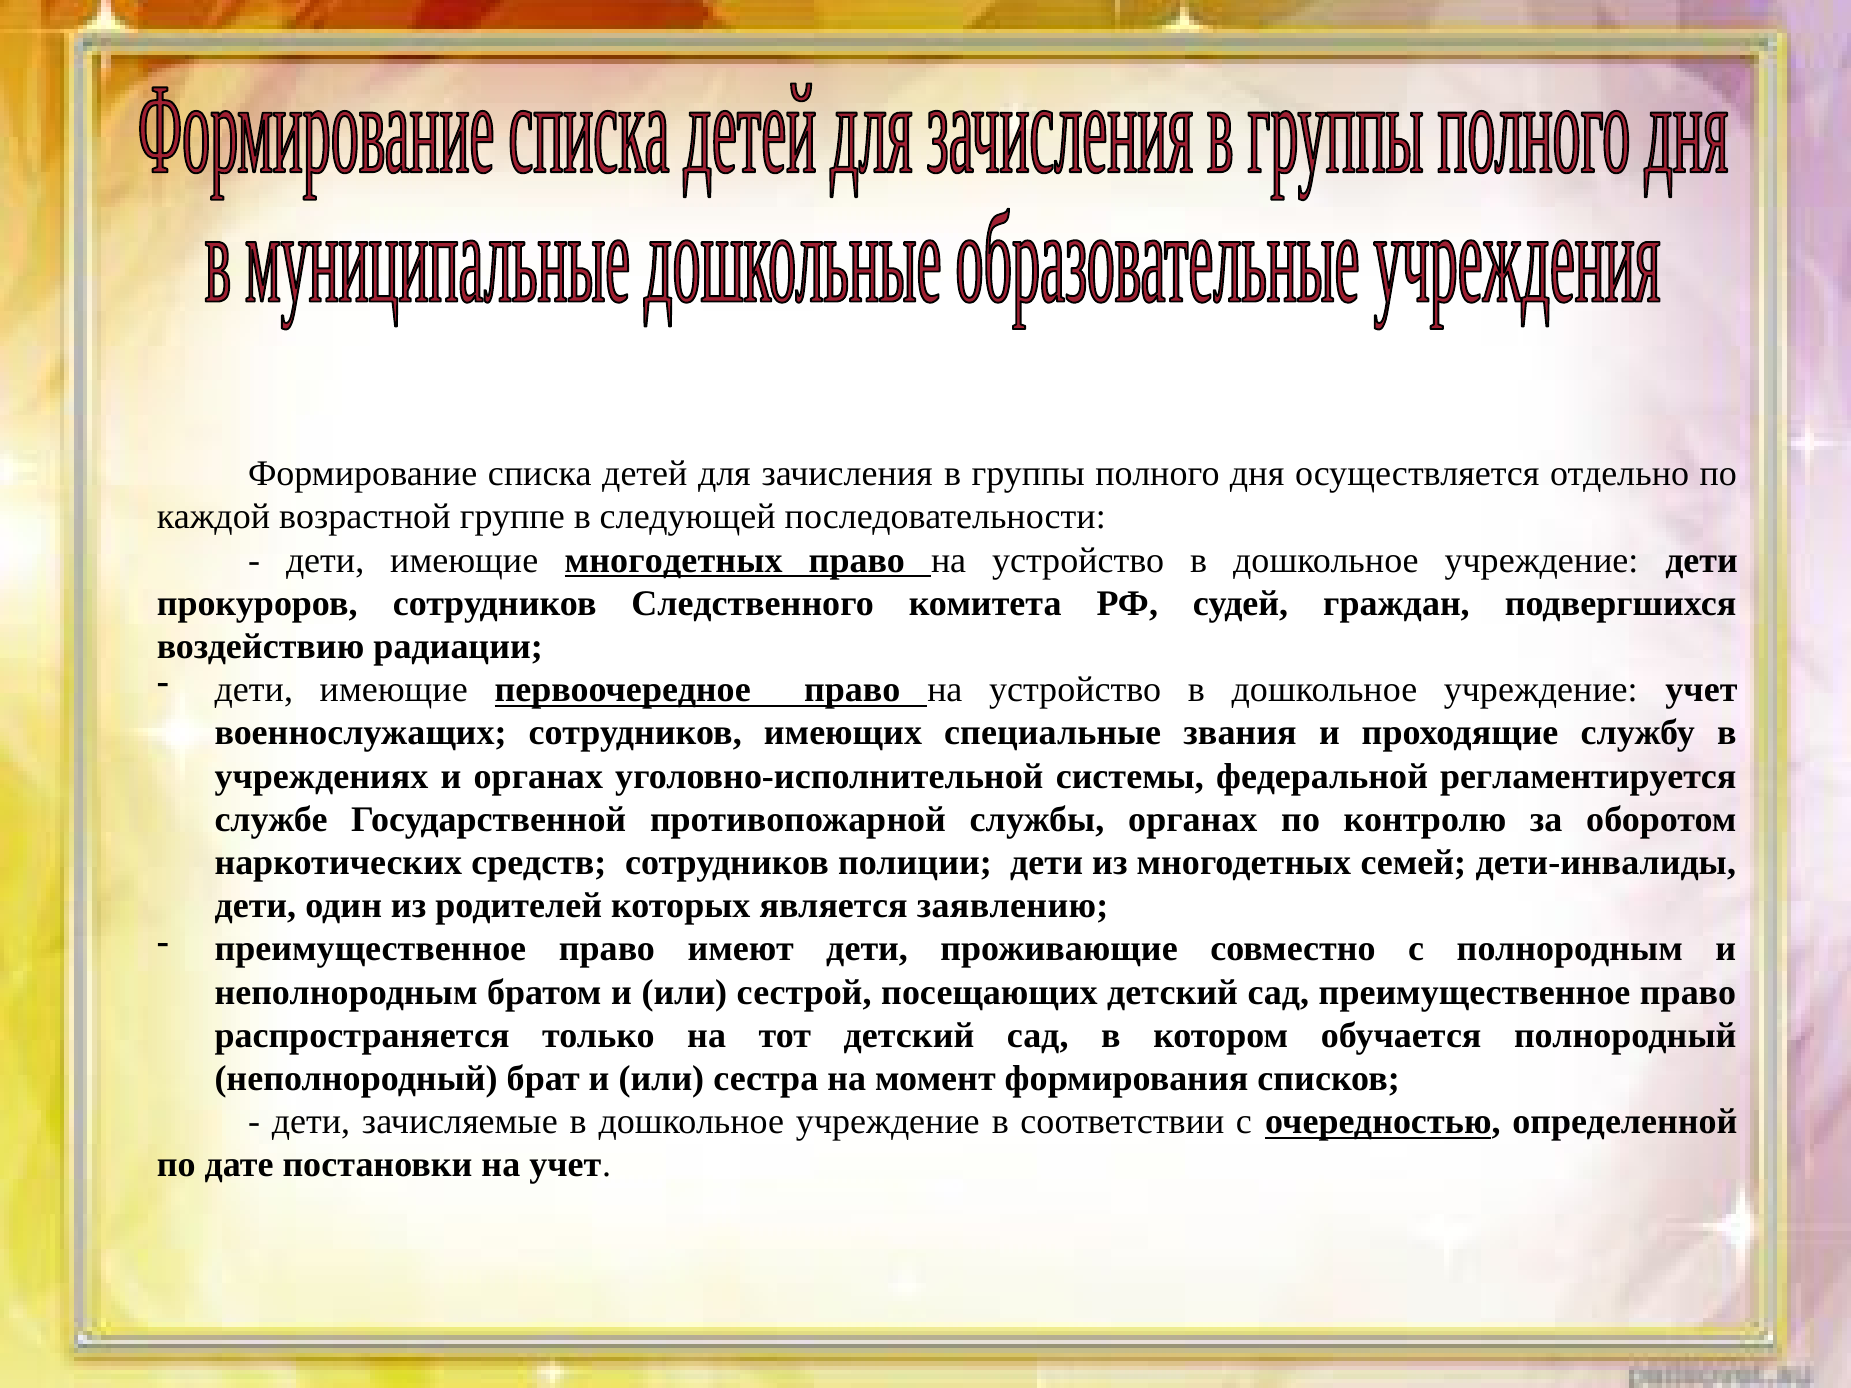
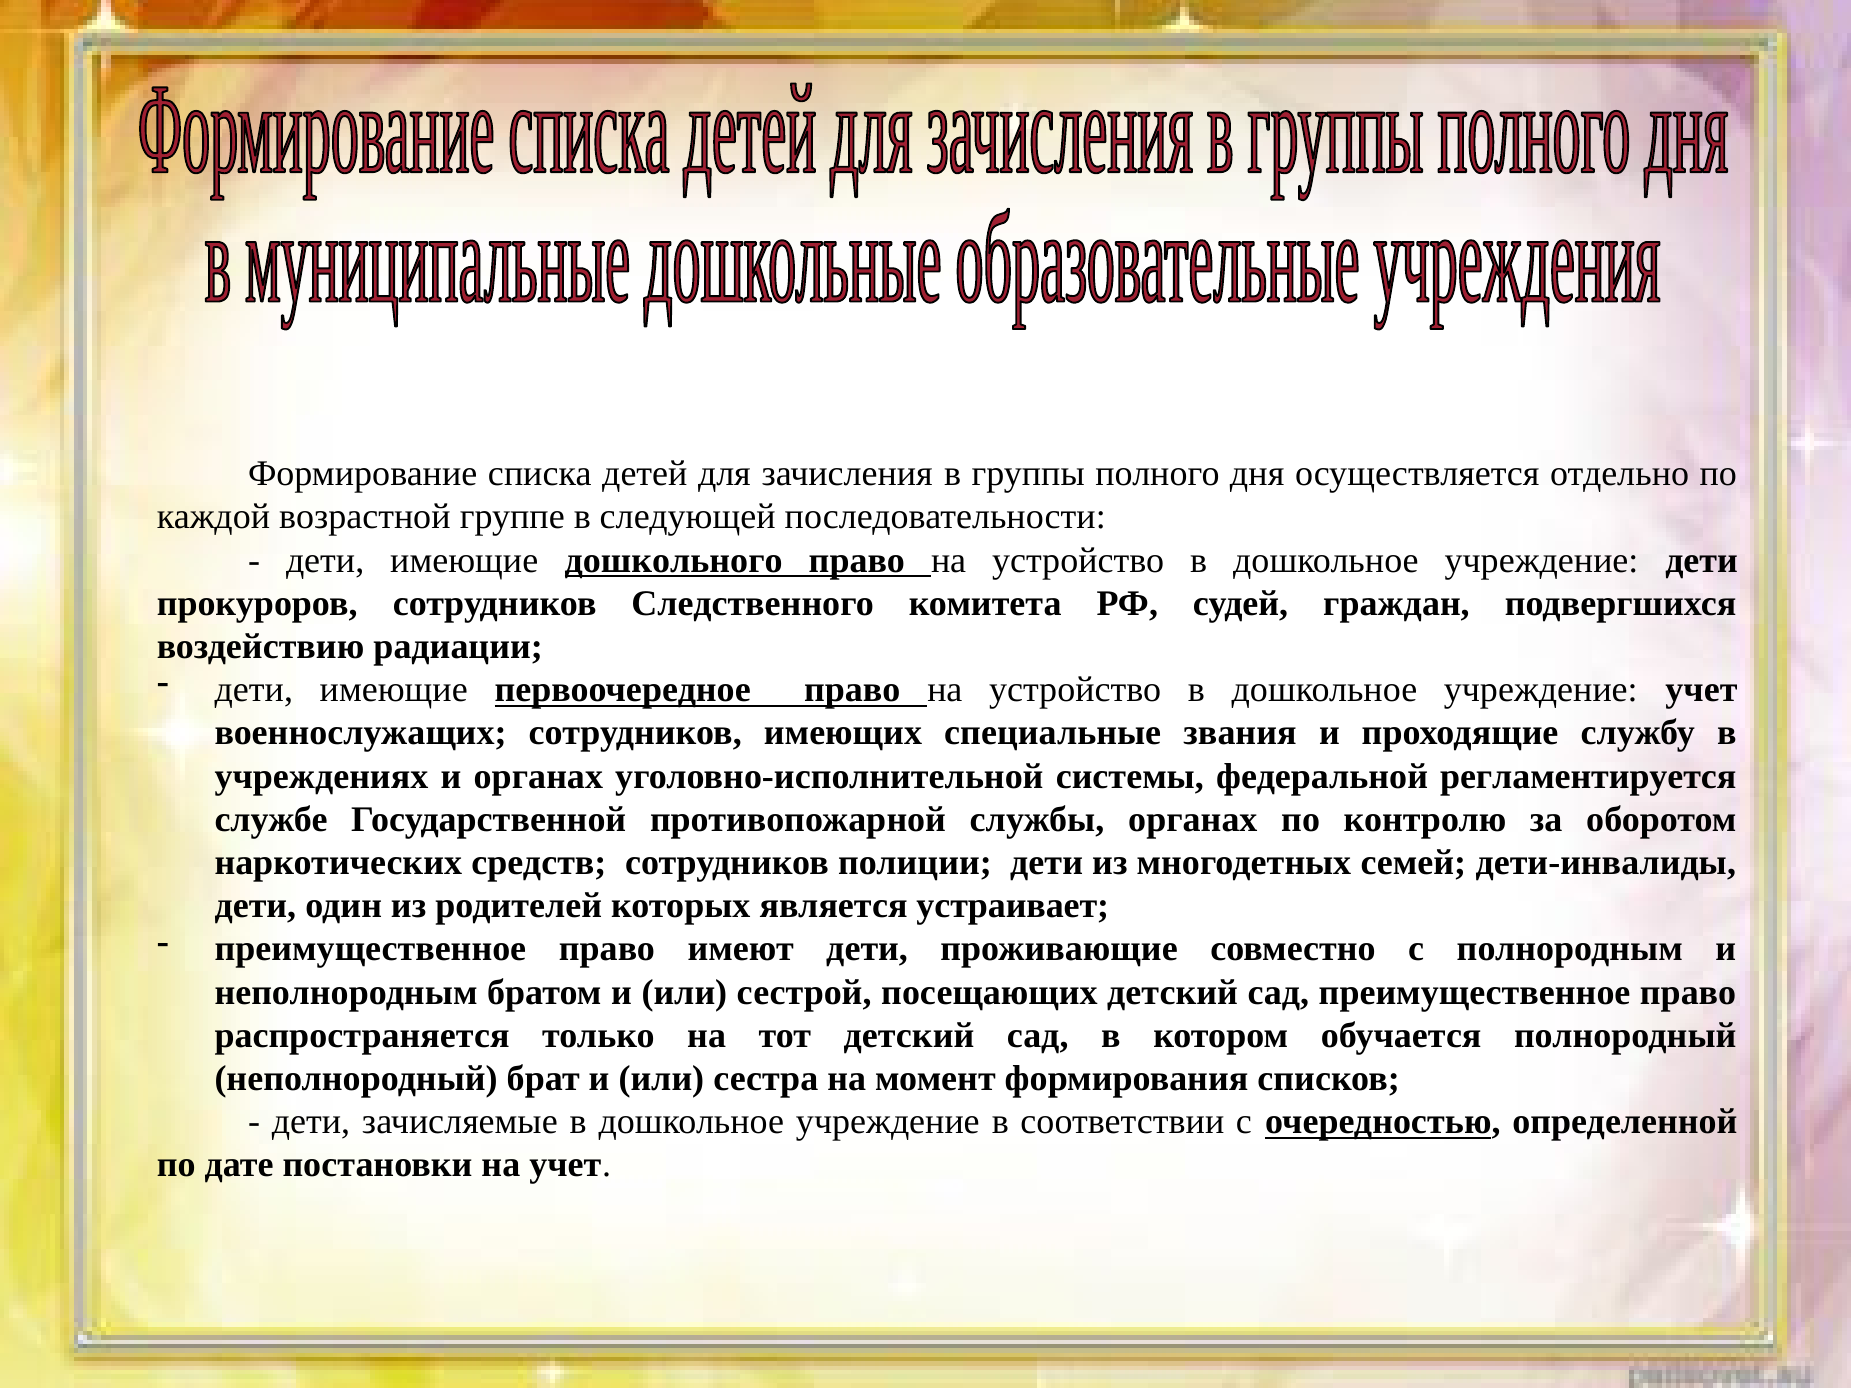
имеющие многодетных: многодетных -> дошкольного
заявлению: заявлению -> устраивает
